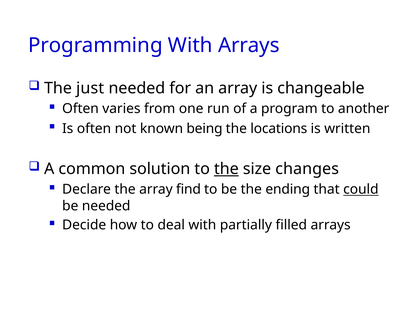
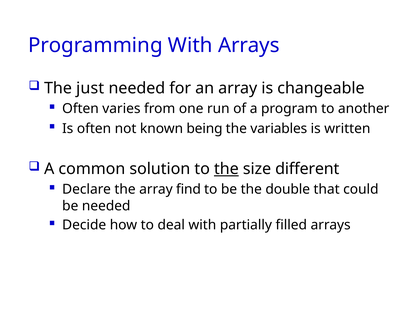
locations: locations -> variables
changes: changes -> different
ending: ending -> double
could underline: present -> none
